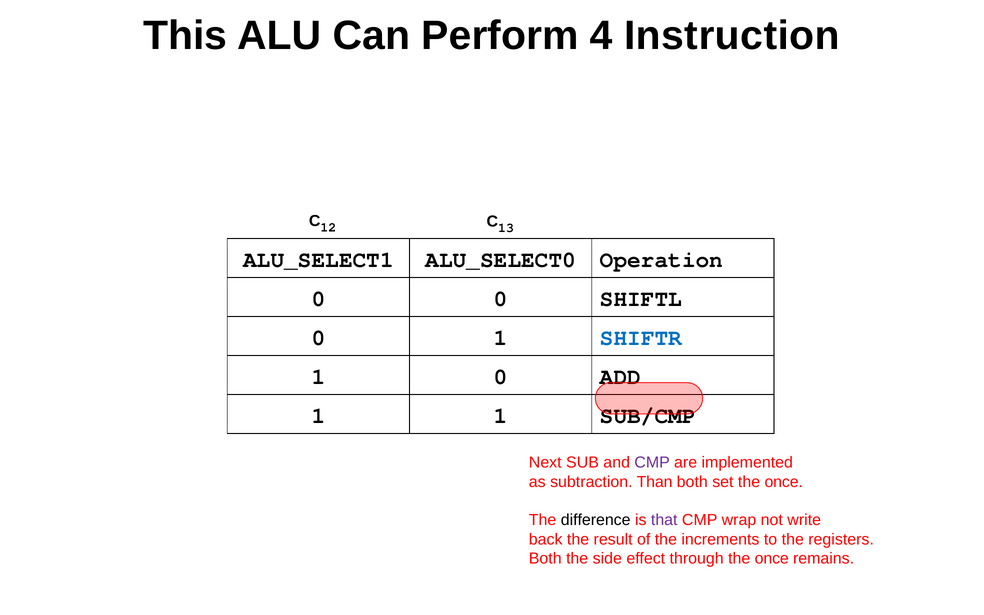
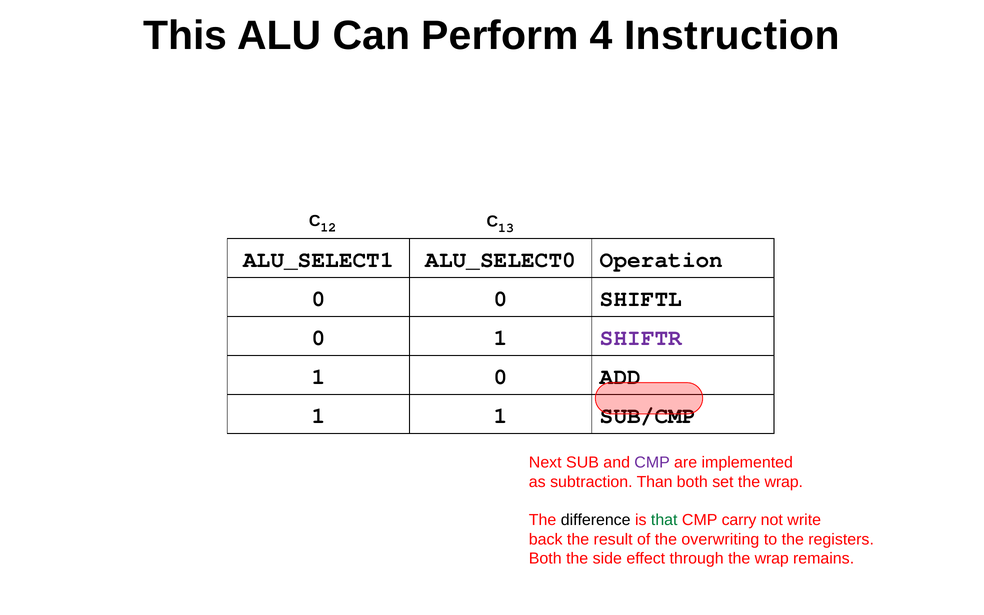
SHIFTR colour: blue -> purple
set the once: once -> wrap
that colour: purple -> green
wrap: wrap -> carry
increments: increments -> overwriting
through the once: once -> wrap
